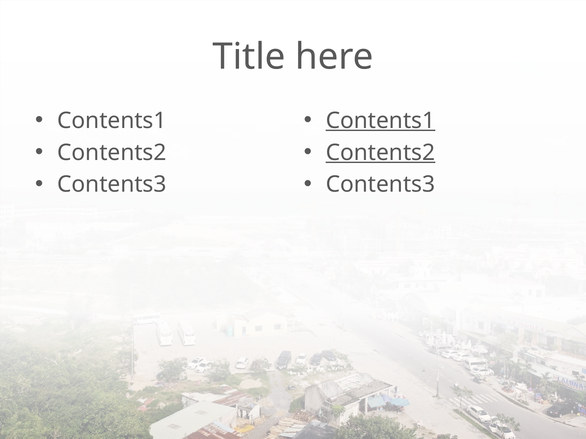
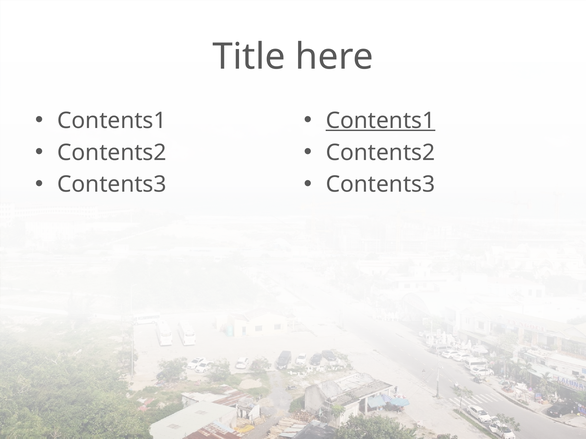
Contents2 at (380, 153) underline: present -> none
